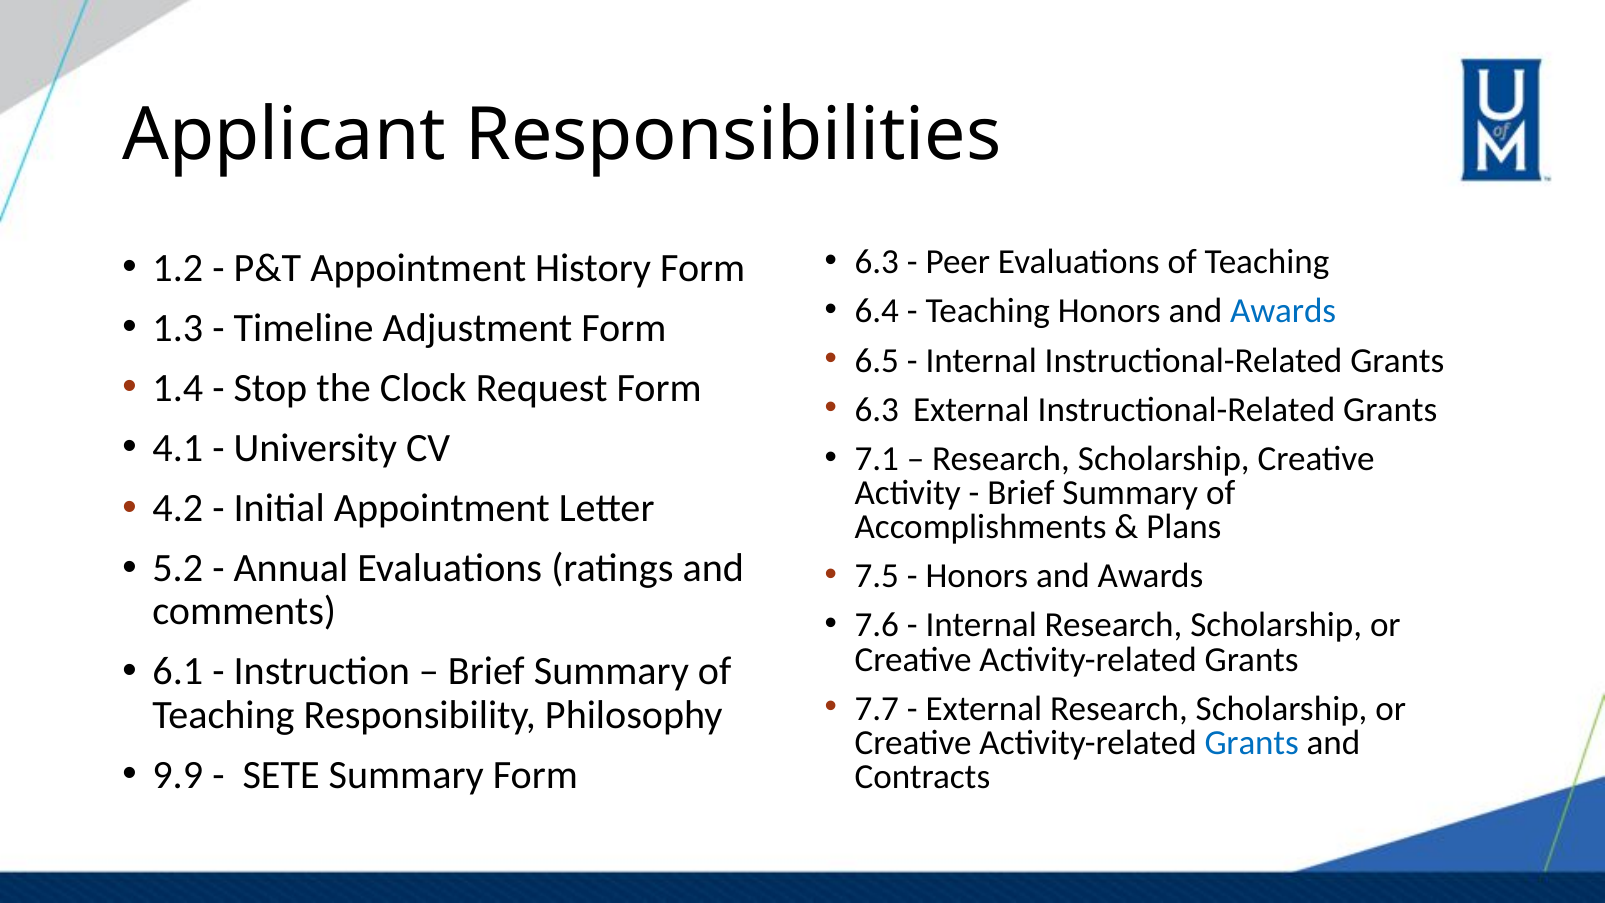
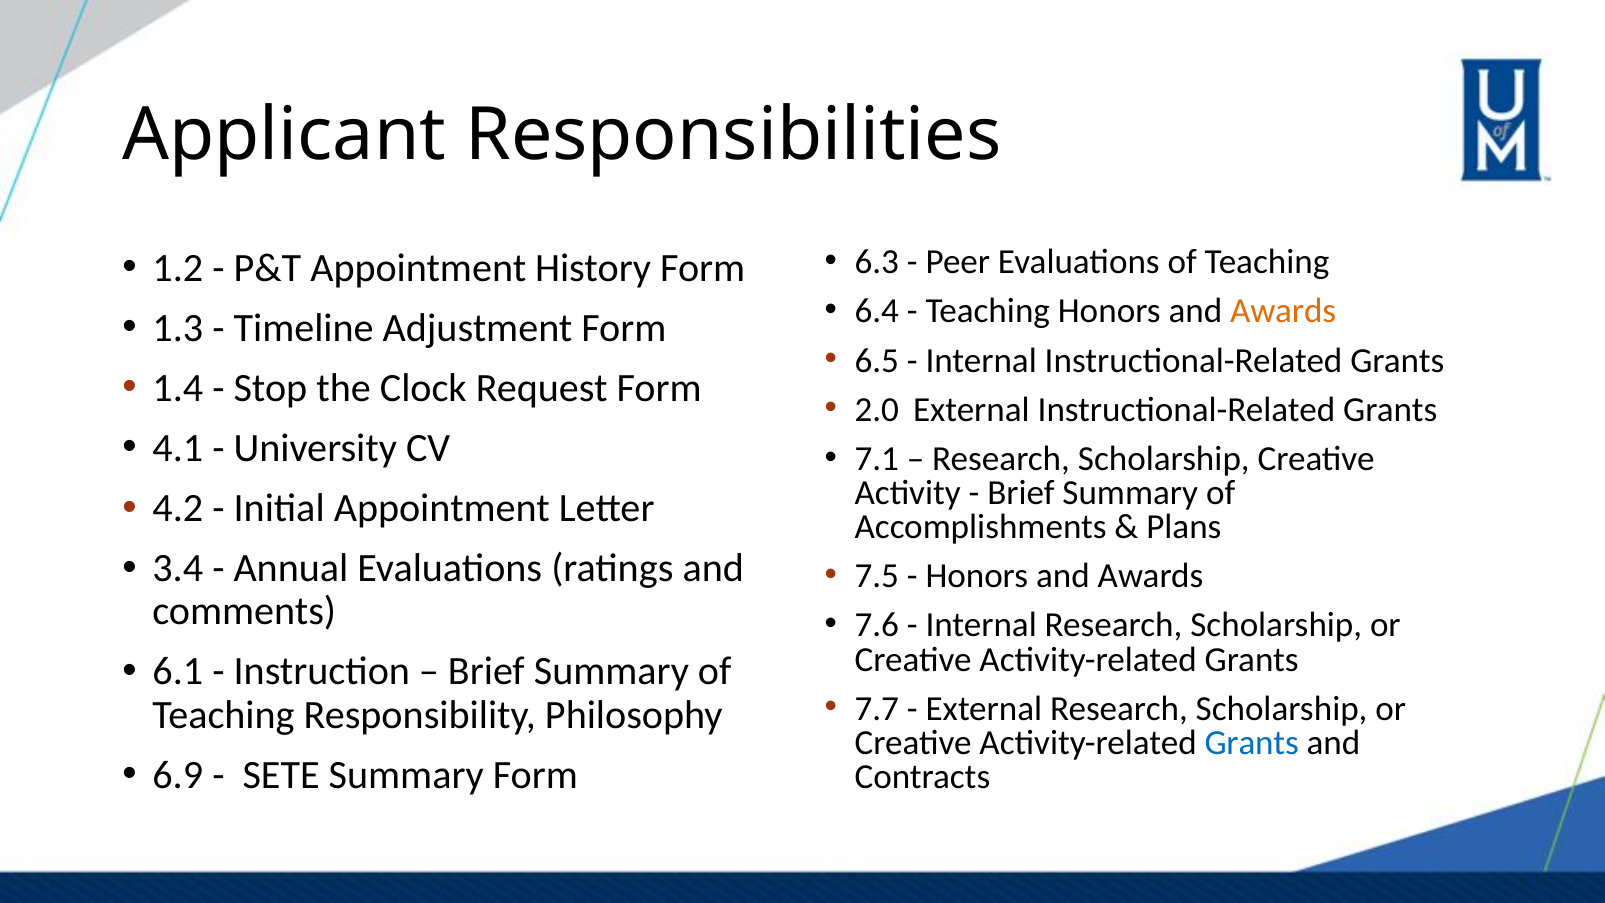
Awards at (1283, 311) colour: blue -> orange
6.3 at (877, 409): 6.3 -> 2.0
5.2: 5.2 -> 3.4
9.9: 9.9 -> 6.9
